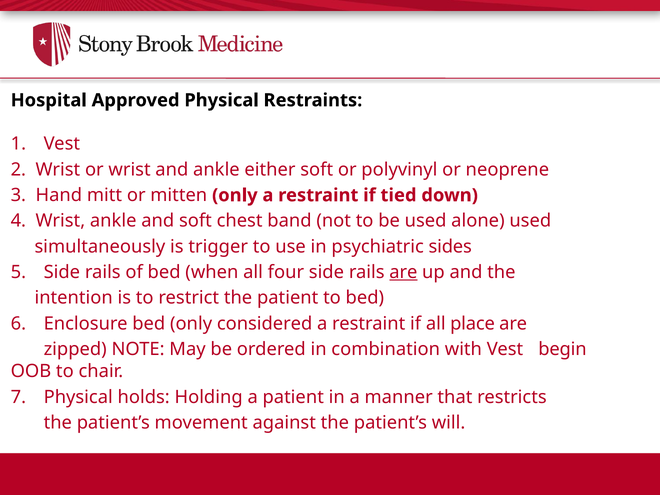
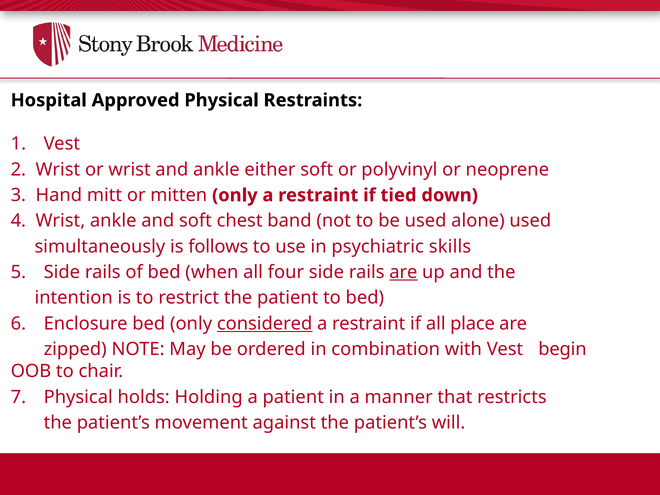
trigger: trigger -> follows
sides: sides -> skills
considered underline: none -> present
